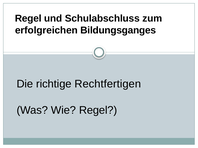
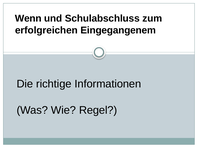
Regel at (28, 18): Regel -> Wenn
Bildungsganges: Bildungsganges -> Eingegangenem
Rechtfertigen: Rechtfertigen -> Informationen
